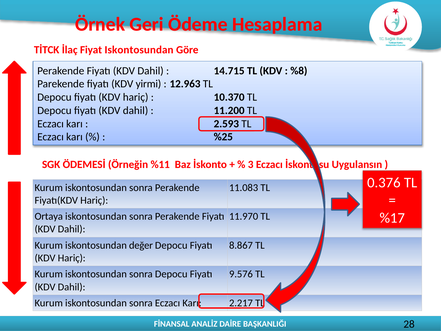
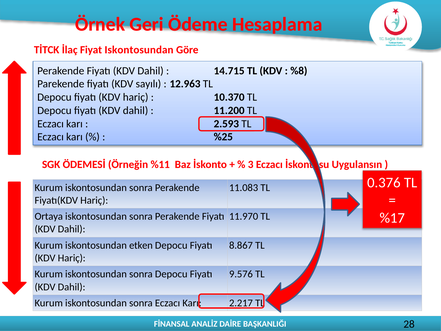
yirmi: yirmi -> sayılı
değer: değer -> etken
